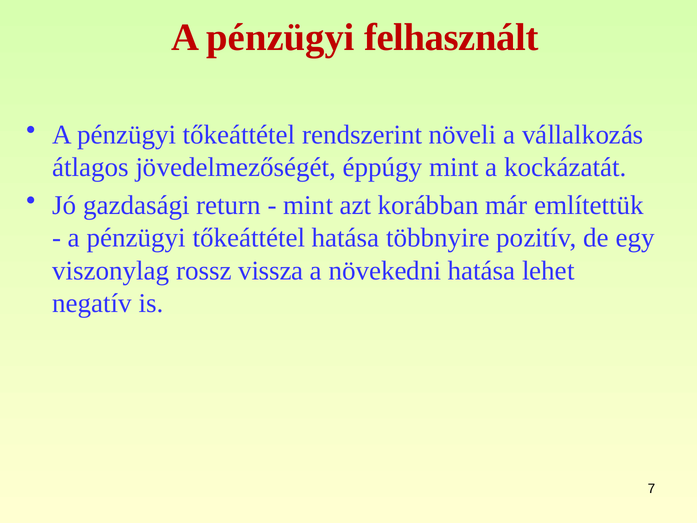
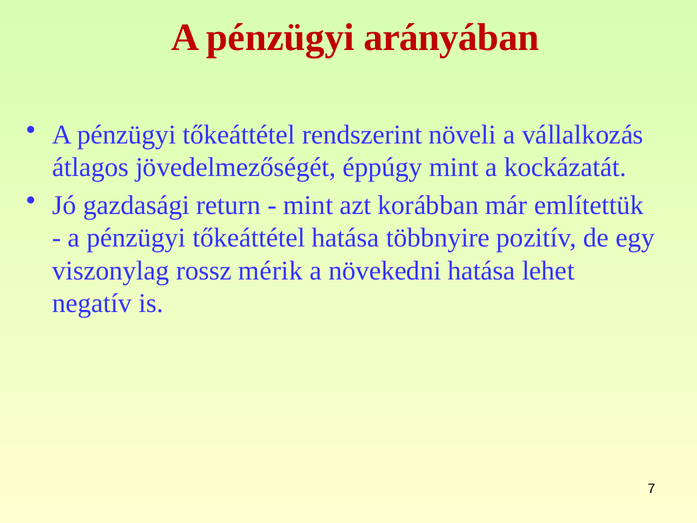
felhasznált: felhasznált -> arányában
vissza: vissza -> mérik
